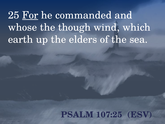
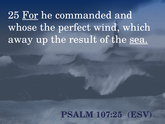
though: though -> perfect
earth: earth -> away
elders: elders -> result
sea underline: none -> present
